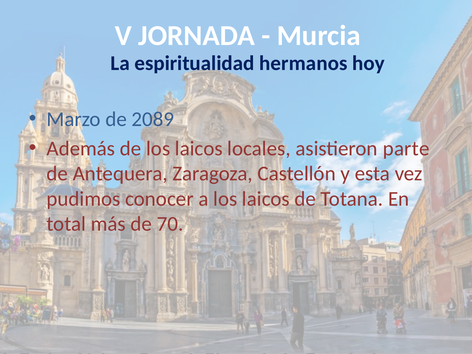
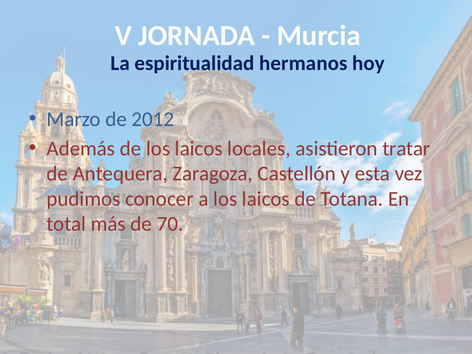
2089: 2089 -> 2012
parte: parte -> tratar
